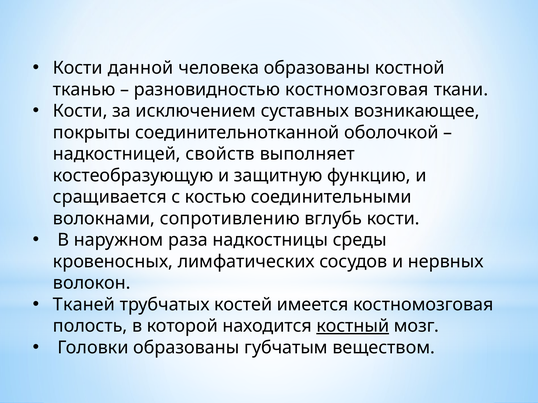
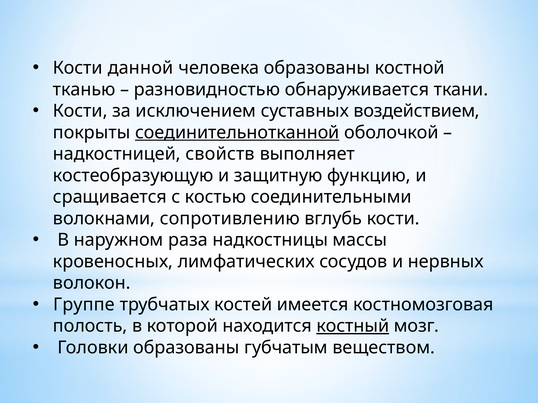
разновидностью костномозговая: костномозговая -> обнаруживается
возникающее: возникающее -> воздействием
соединительнотканной underline: none -> present
среды: среды -> массы
Тканей: Тканей -> Группе
